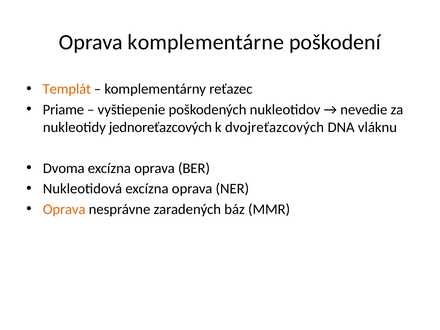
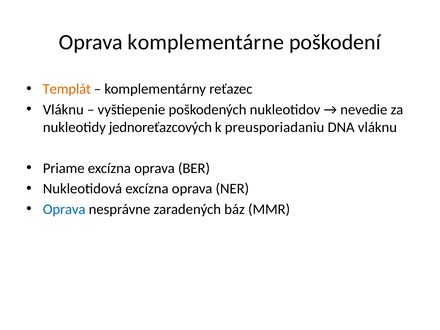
Priame at (63, 110): Priame -> Vláknu
dvojreťazcových: dvojreťazcových -> preusporiadaniu
Dvoma: Dvoma -> Priame
Oprava at (64, 209) colour: orange -> blue
